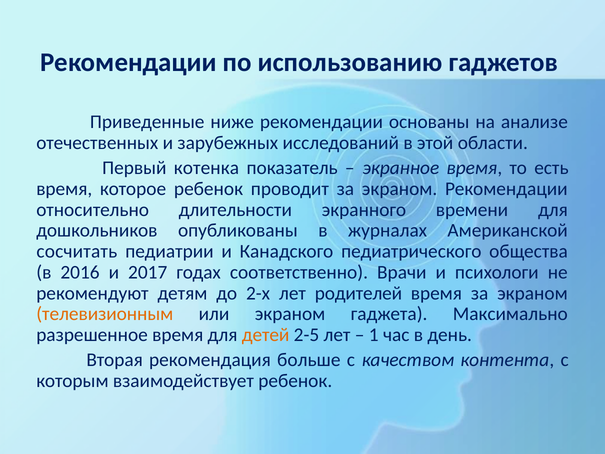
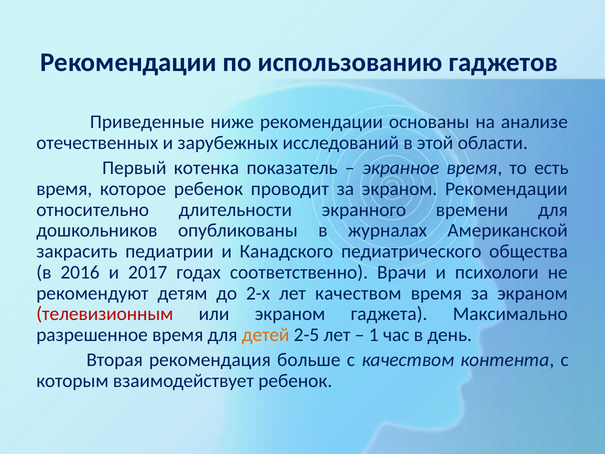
сосчитать: сосчитать -> закрасить
лет родителей: родителей -> качеством
телевизионным colour: orange -> red
